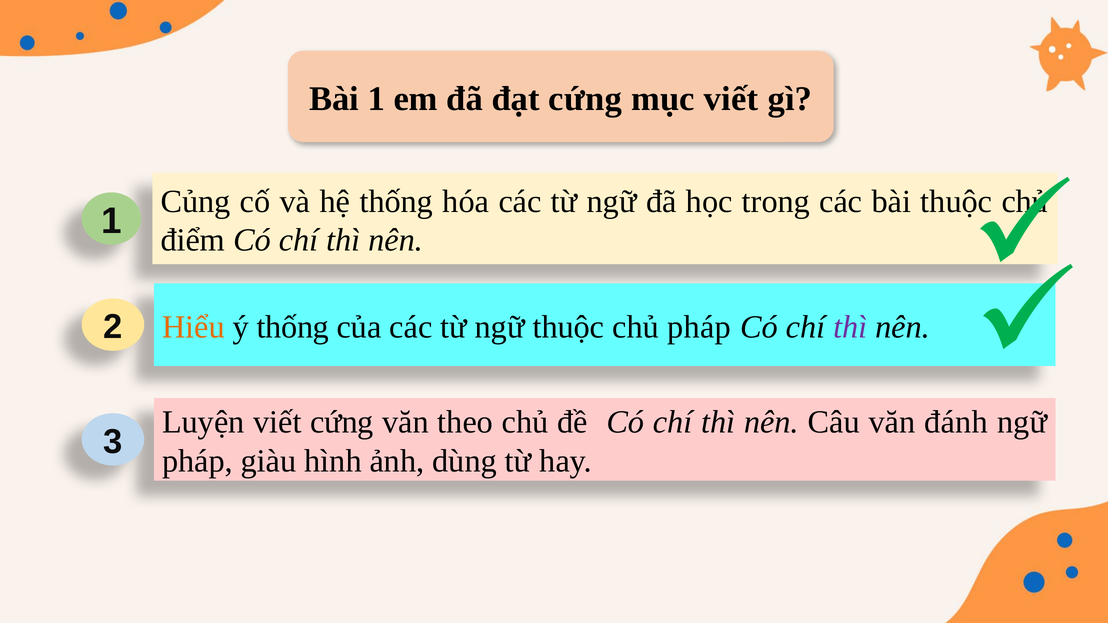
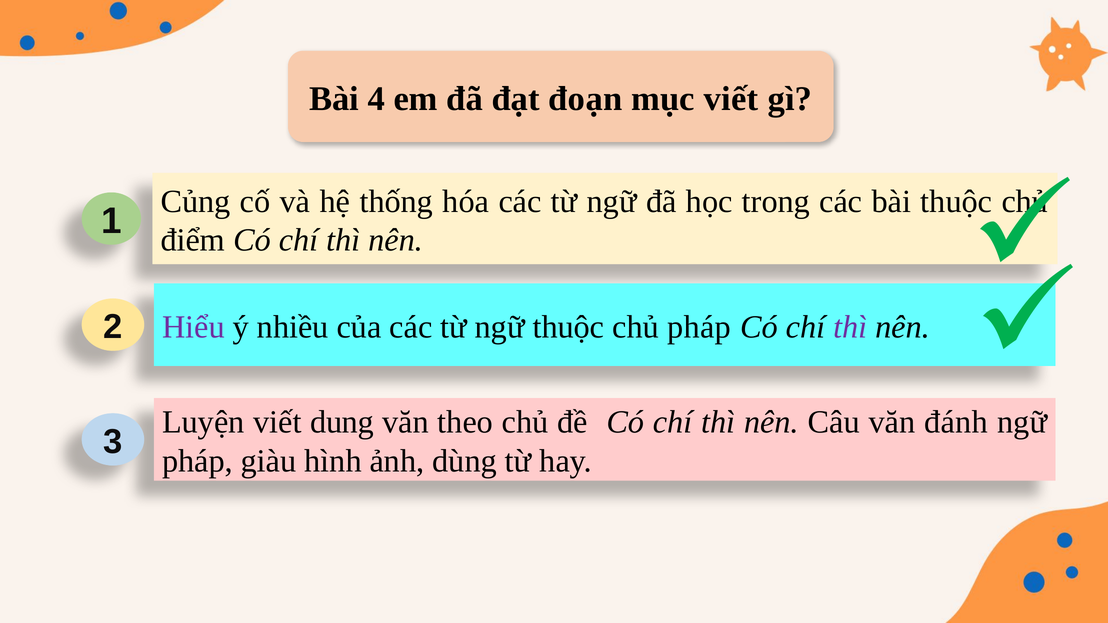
Bài 1: 1 -> 4
đạt cứng: cứng -> đoạn
Hiểu colour: orange -> purple
ý thống: thống -> nhiều
viết cứng: cứng -> dung
